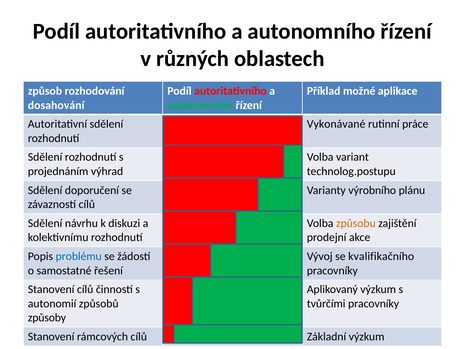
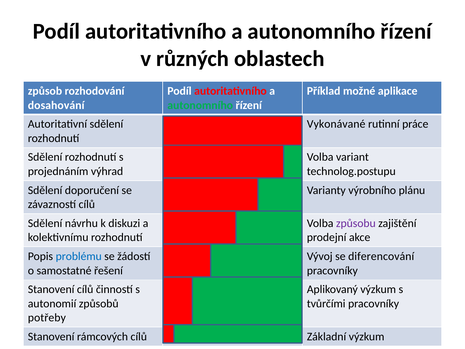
způsobu colour: orange -> purple
kvalifikačního: kvalifikačního -> diferencování
způsoby: způsoby -> potřeby
